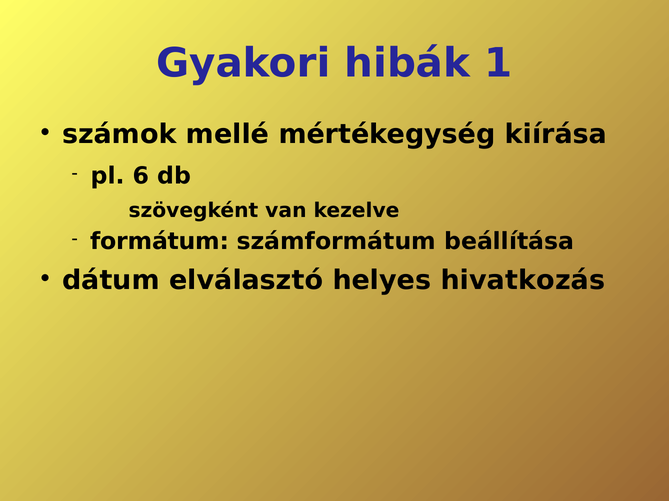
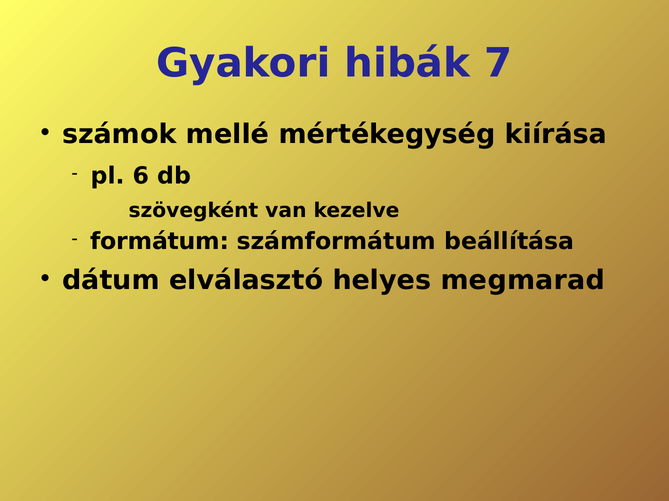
1: 1 -> 7
hivatkozás: hivatkozás -> megmarad
